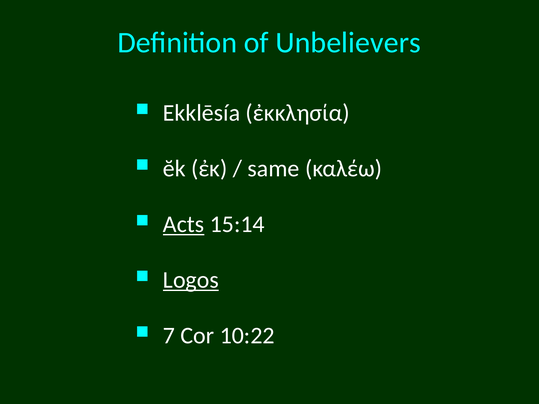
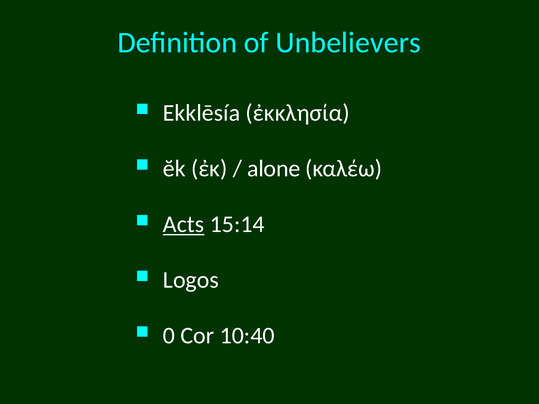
same: same -> alone
Logos underline: present -> none
7: 7 -> 0
10:22: 10:22 -> 10:40
